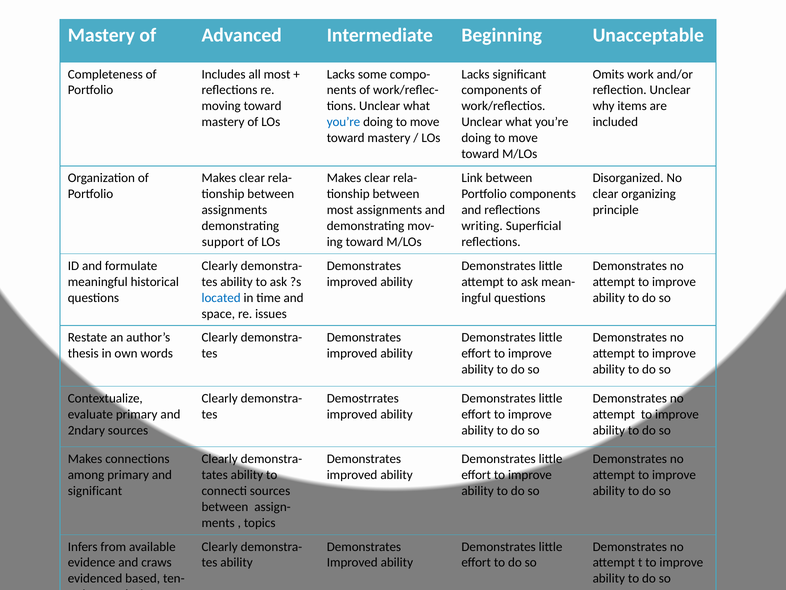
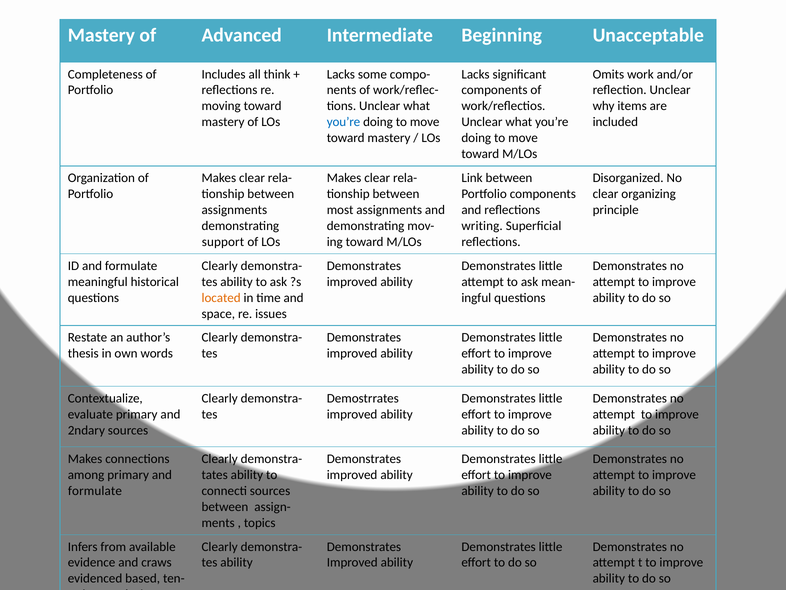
all most: most -> think
located colour: blue -> orange
significant at (95, 490): significant -> formulate
